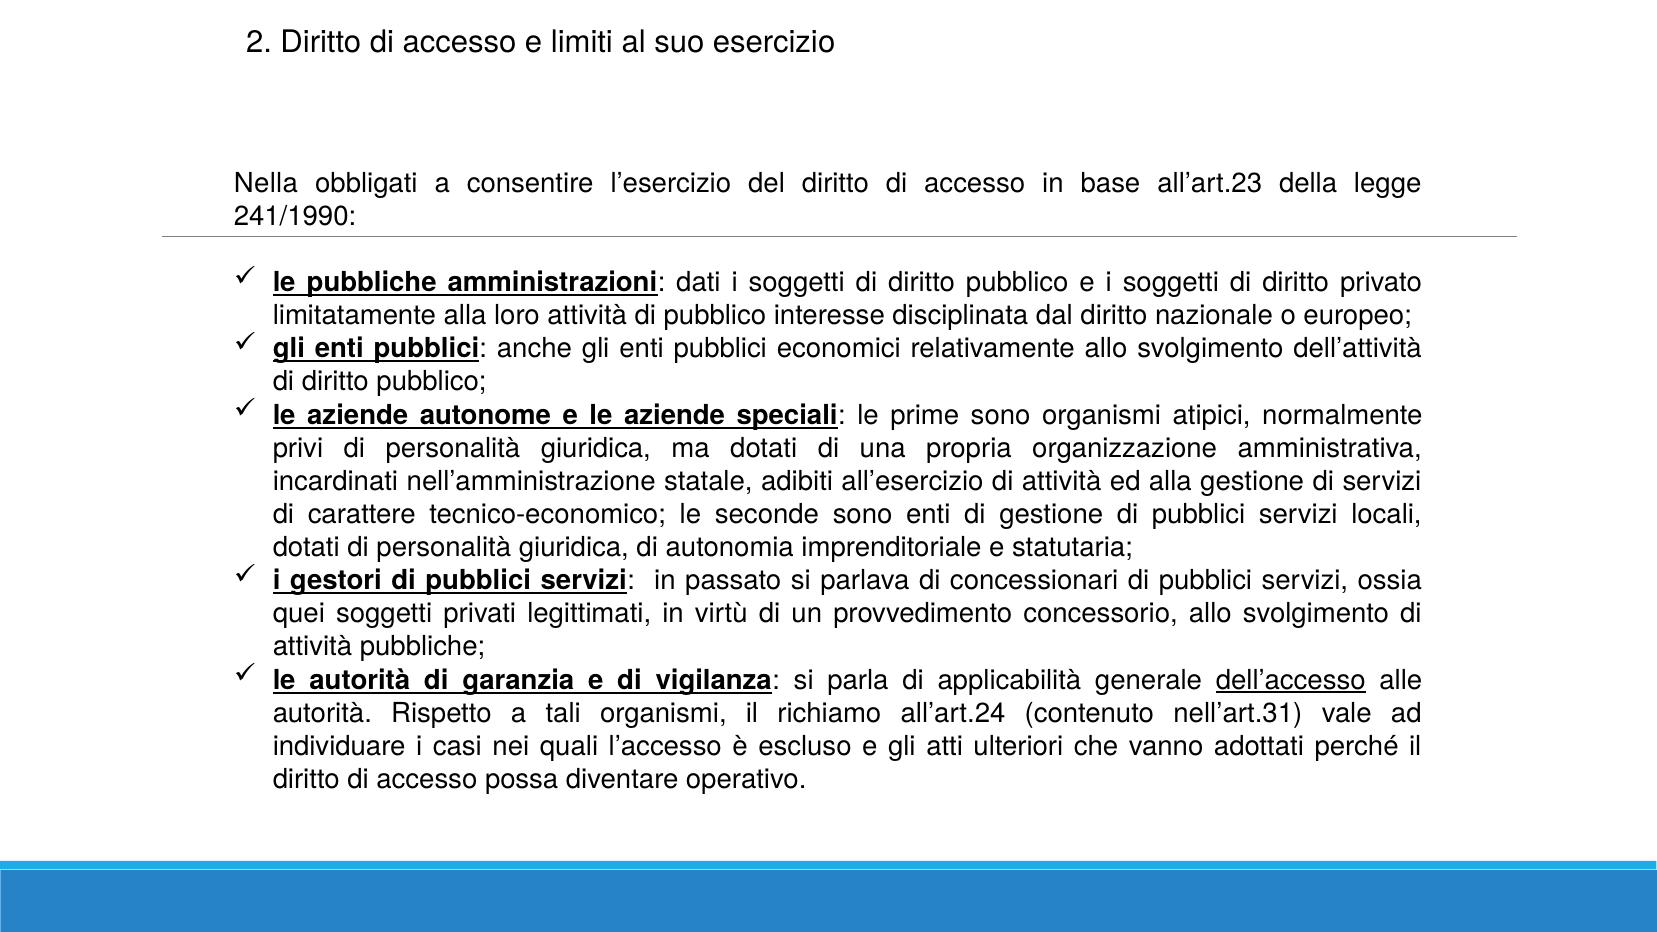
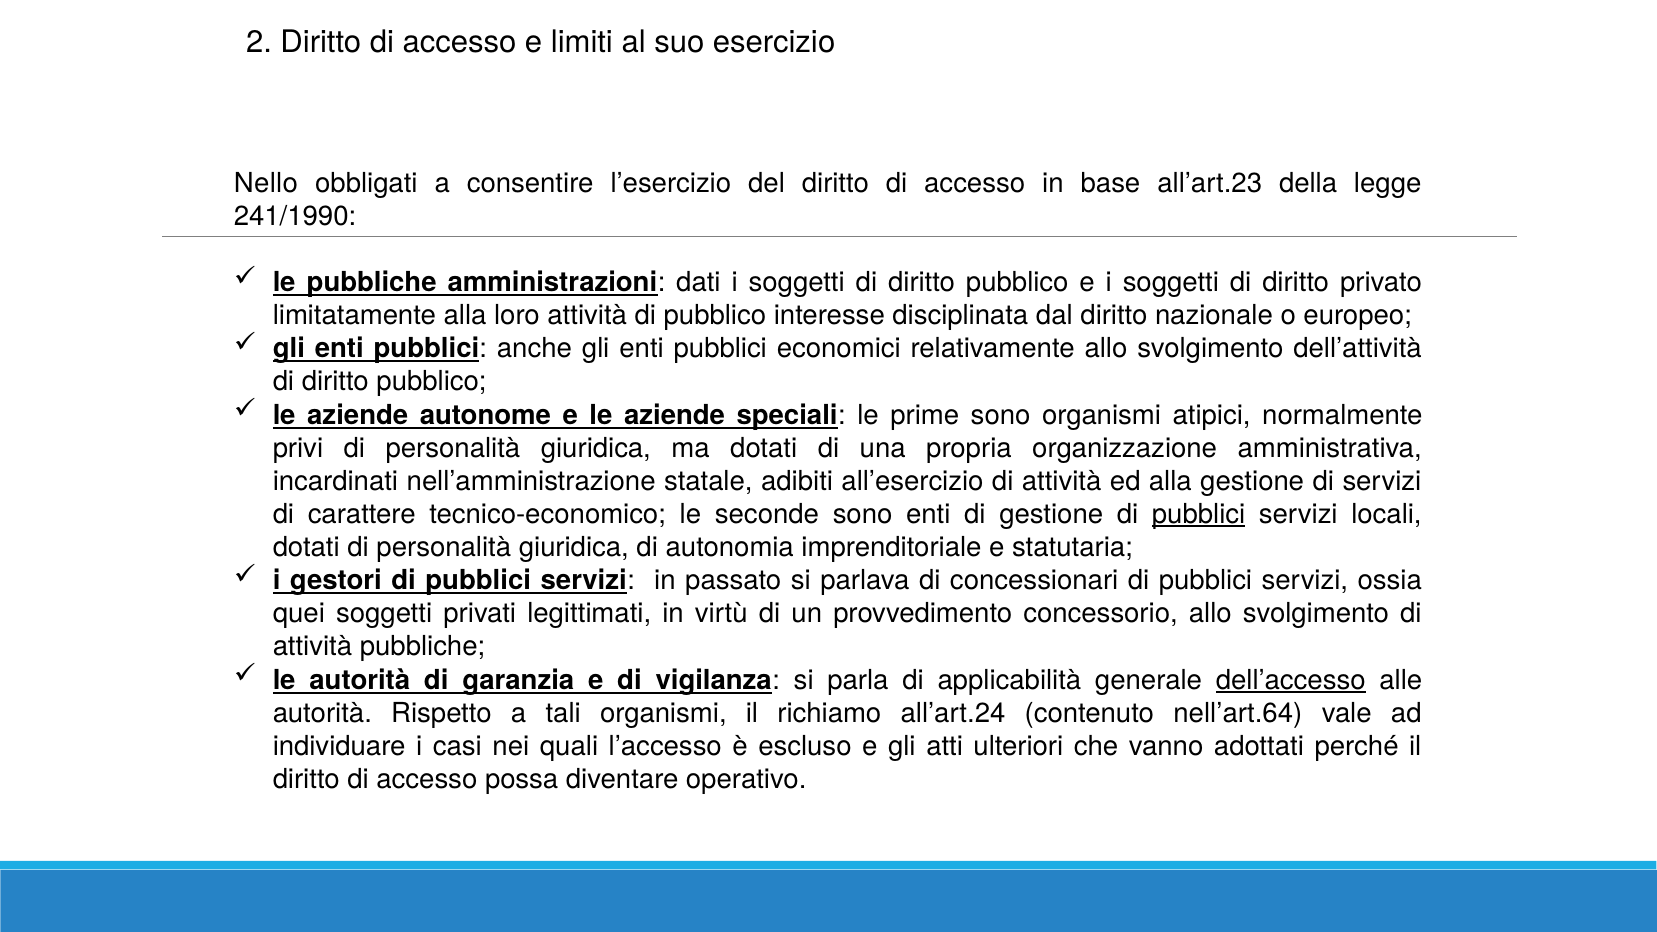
Nella: Nella -> Nello
pubblici at (1199, 514) underline: none -> present
nell’art.31: nell’art.31 -> nell’art.64
